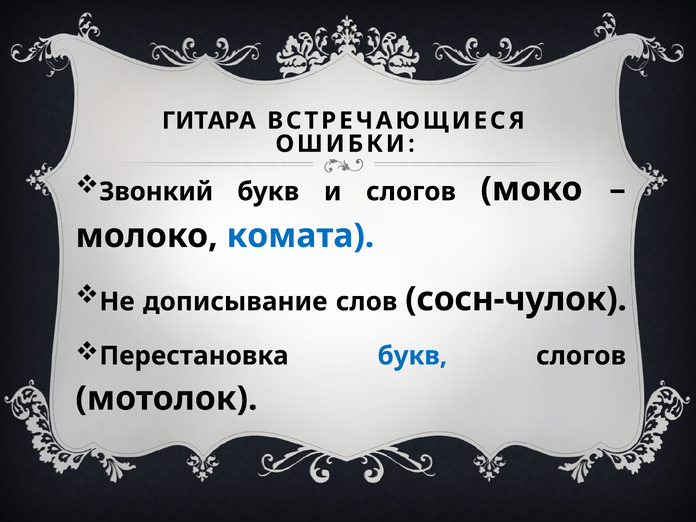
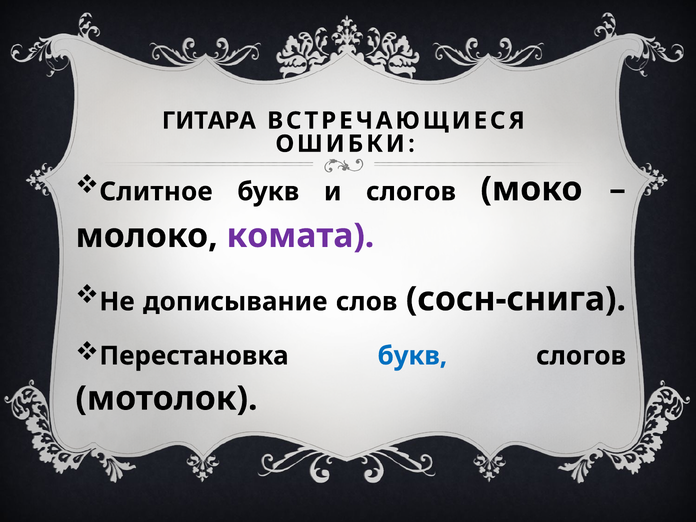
Звонкий: Звонкий -> Слитное
комата colour: blue -> purple
сосн-чулок: сосн-чулок -> сосн-снига
